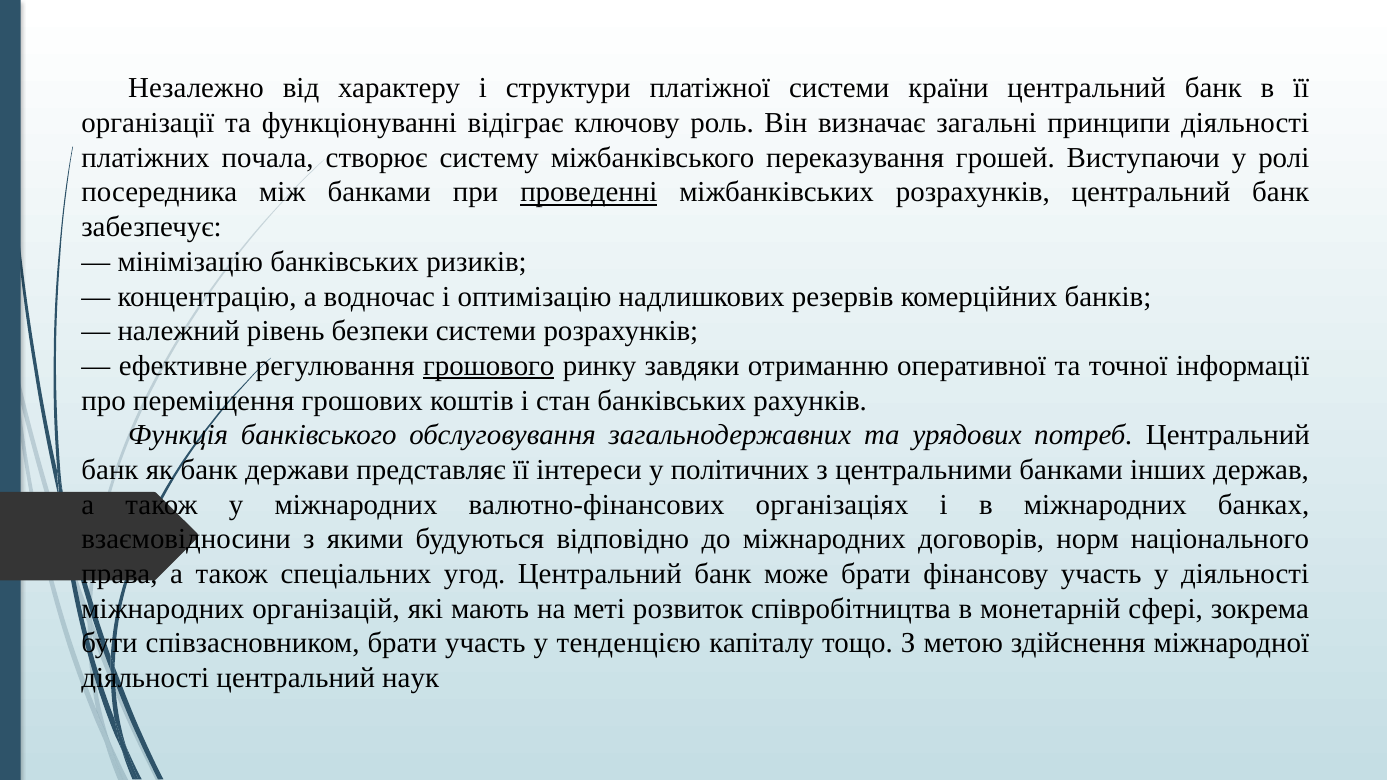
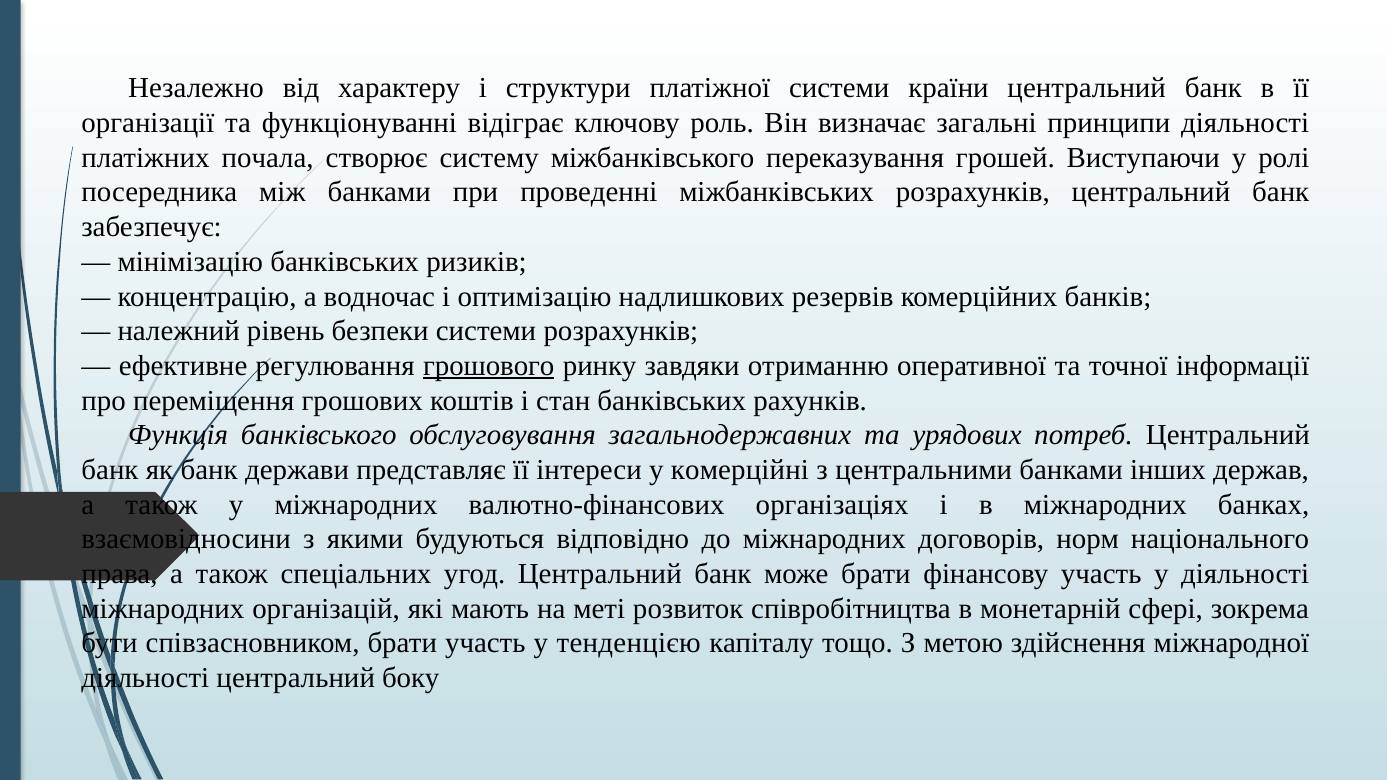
проведенні underline: present -> none
політичних: політичних -> комерційні
наук: наук -> боку
